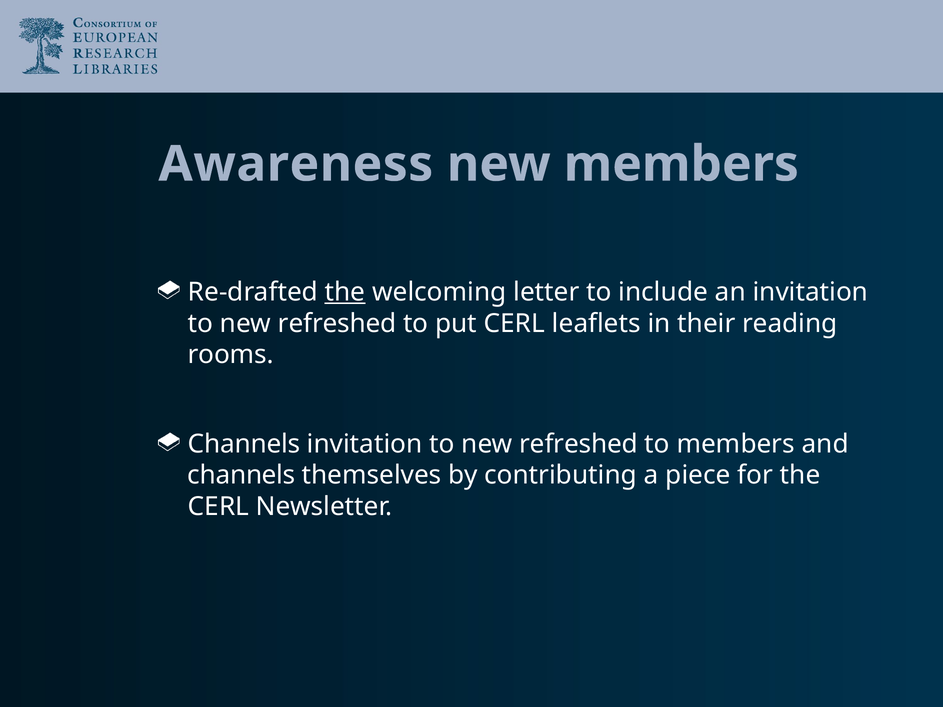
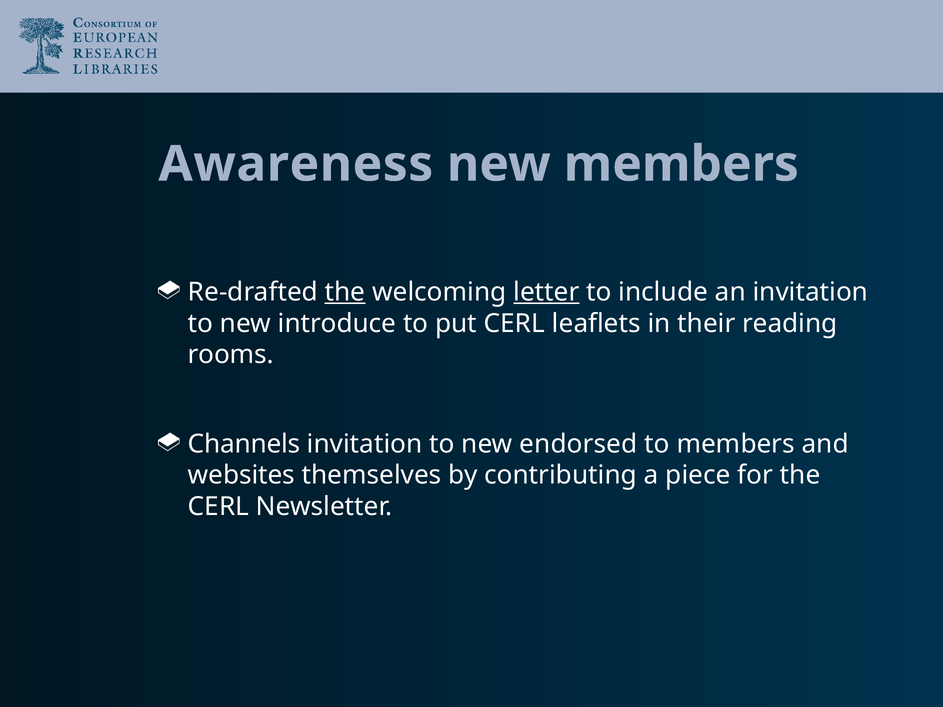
letter underline: none -> present
refreshed at (337, 323): refreshed -> introduce
refreshed at (579, 444): refreshed -> endorsed
channels at (241, 475): channels -> websites
